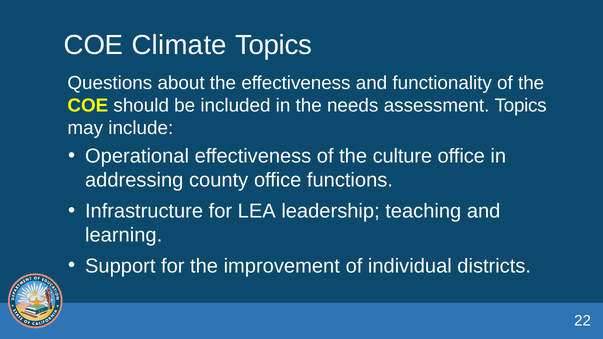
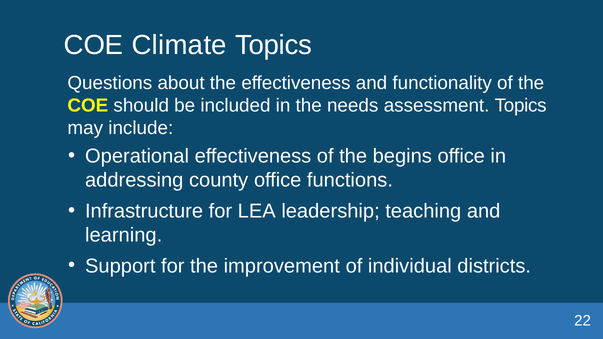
culture: culture -> begins
